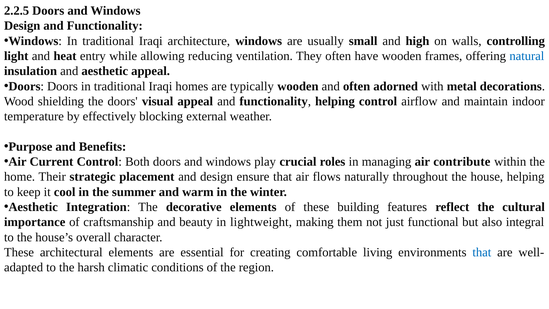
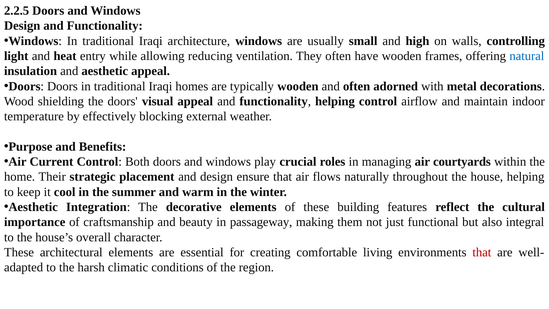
contribute: contribute -> courtyards
lightweight: lightweight -> passageway
that at (482, 252) colour: blue -> red
